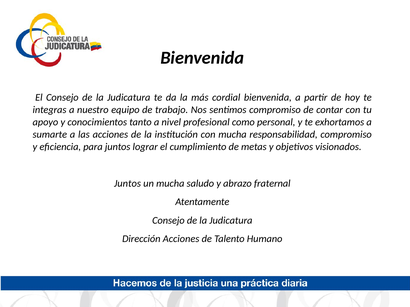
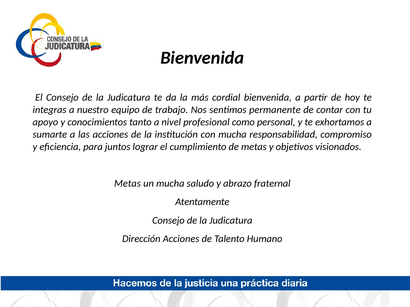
sentimos compromiso: compromiso -> permanente
Juntos at (127, 184): Juntos -> Metas
